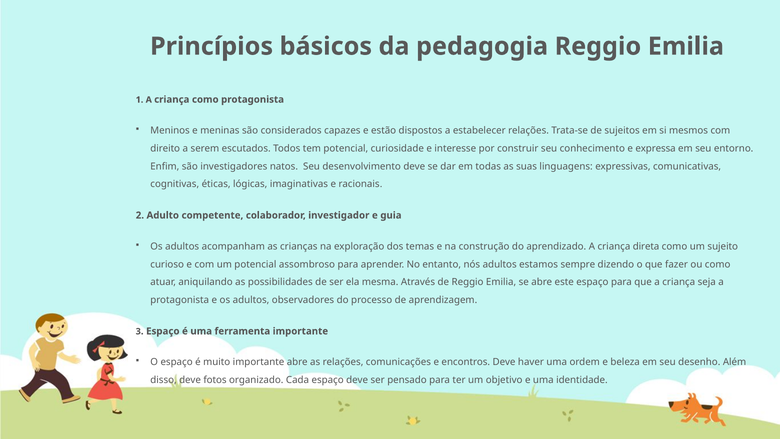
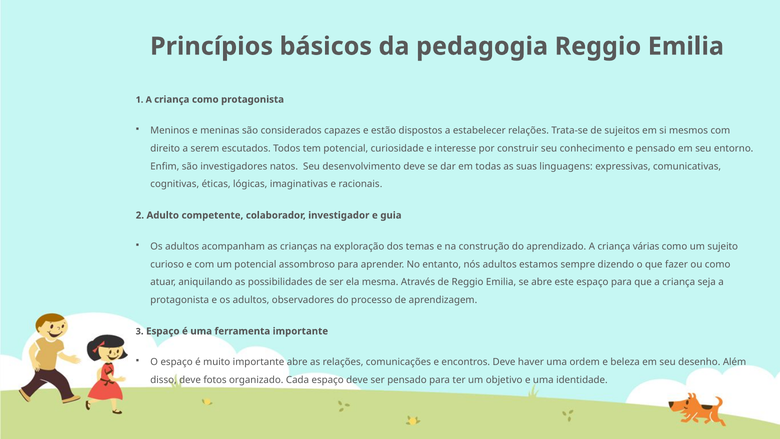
e expressa: expressa -> pensado
direta: direta -> várias
